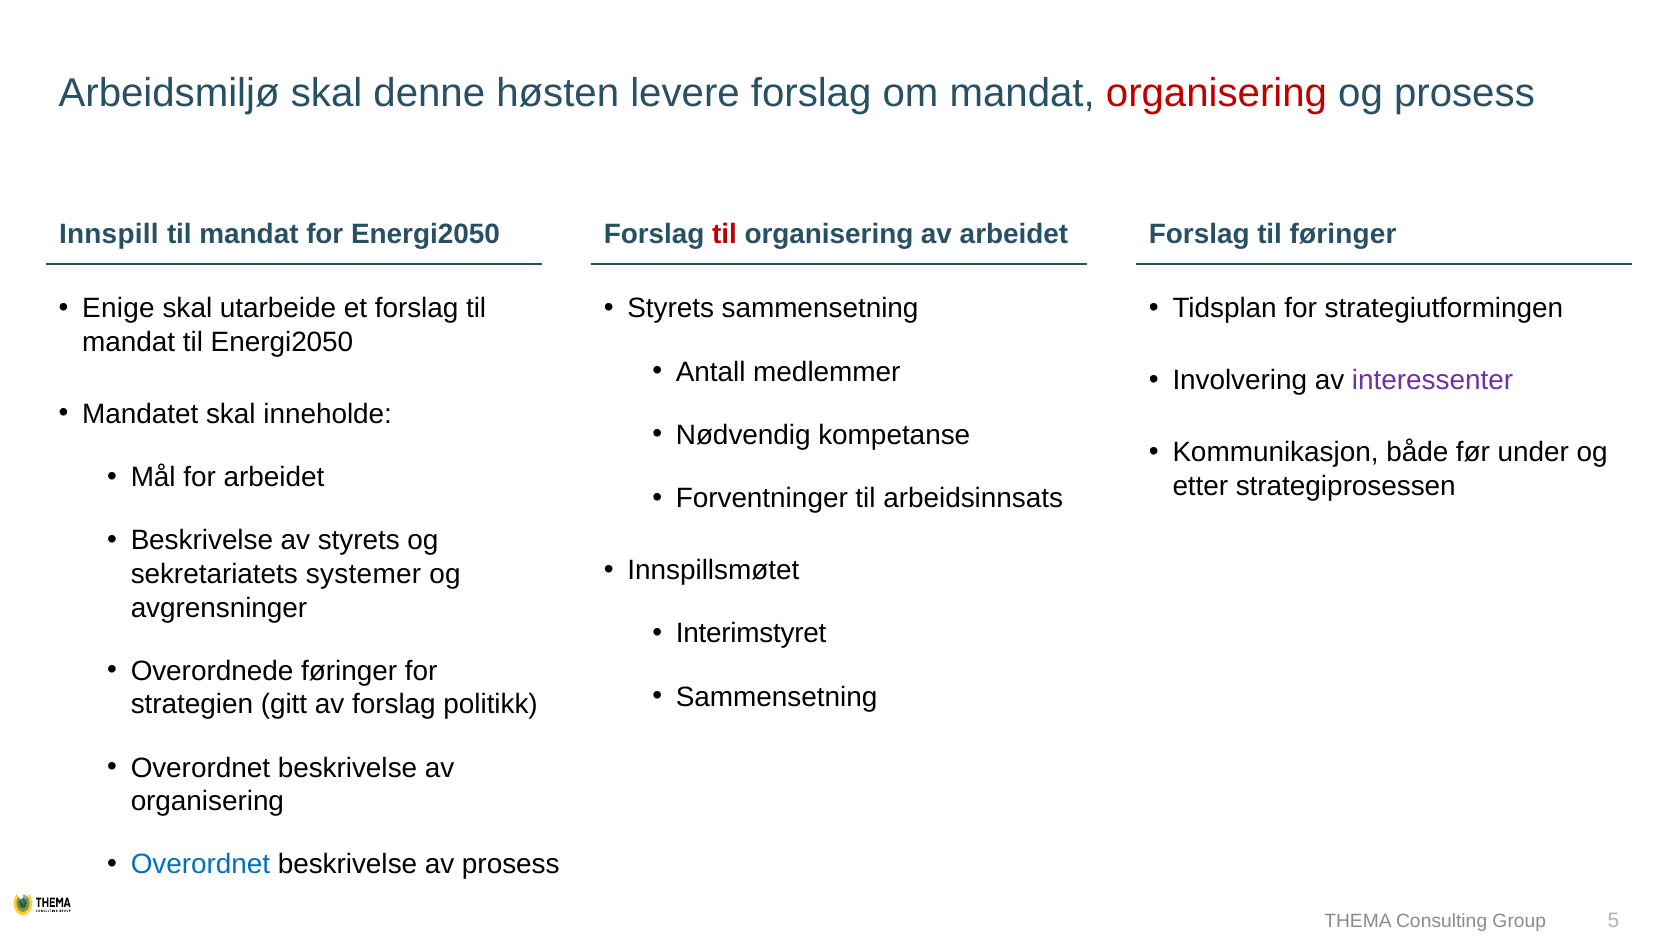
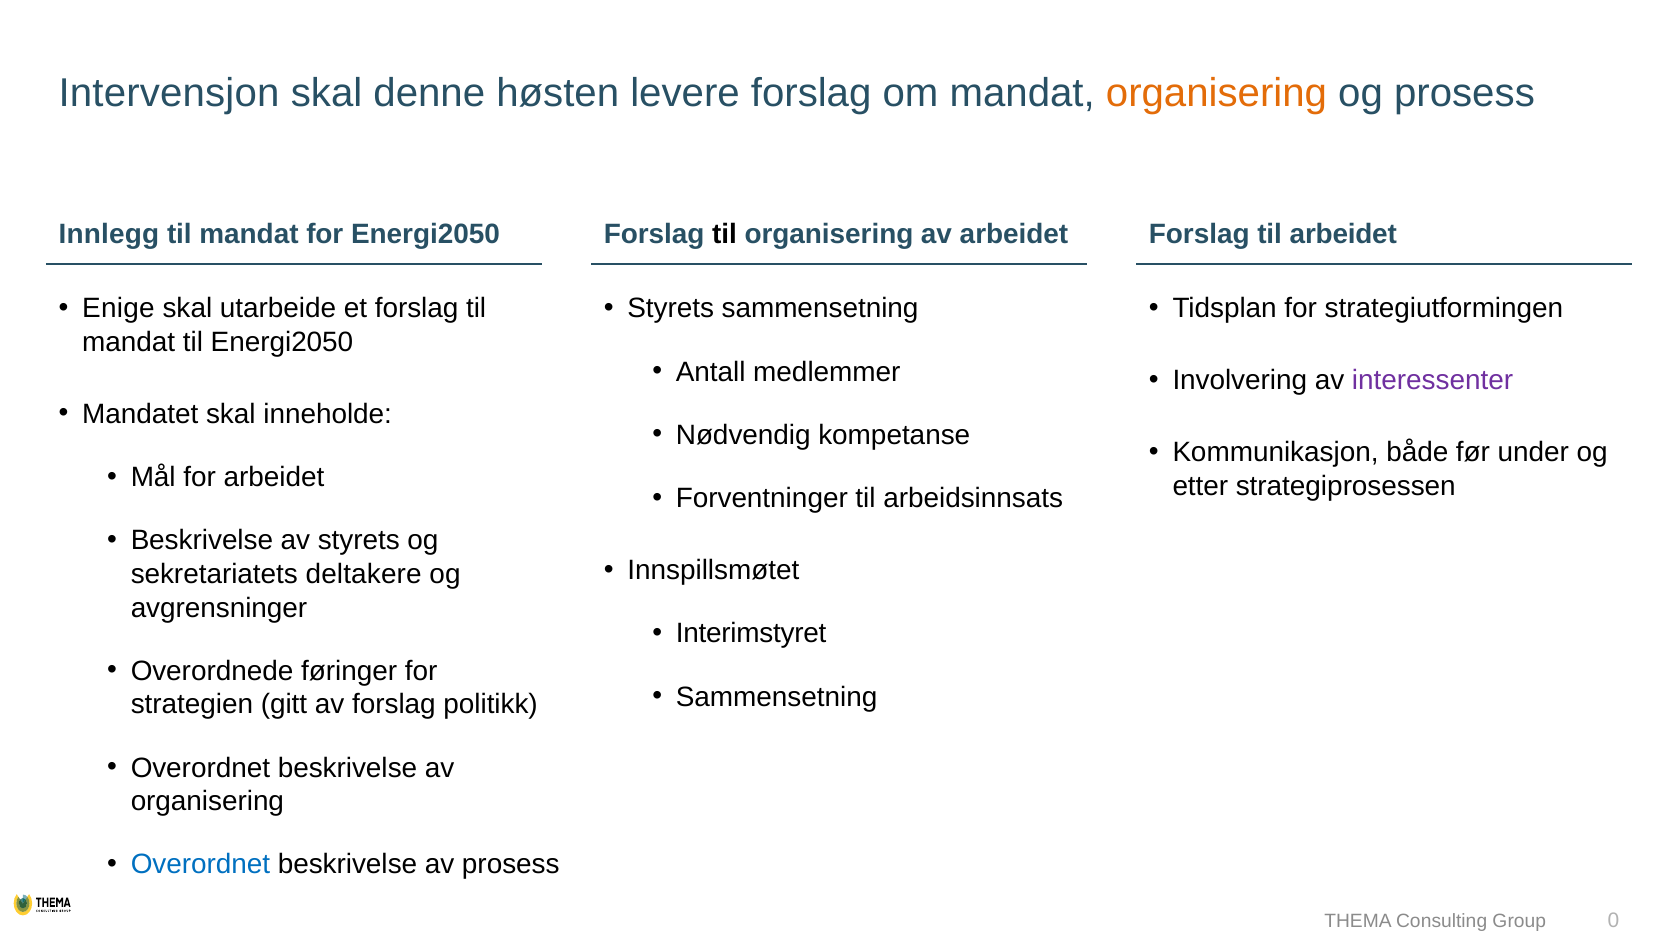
Arbeidsmiljø: Arbeidsmiljø -> Intervensjon
organisering at (1216, 93) colour: red -> orange
Innspill: Innspill -> Innlegg
til at (725, 234) colour: red -> black
til føringer: føringer -> arbeidet
systemer: systemer -> deltakere
5: 5 -> 0
